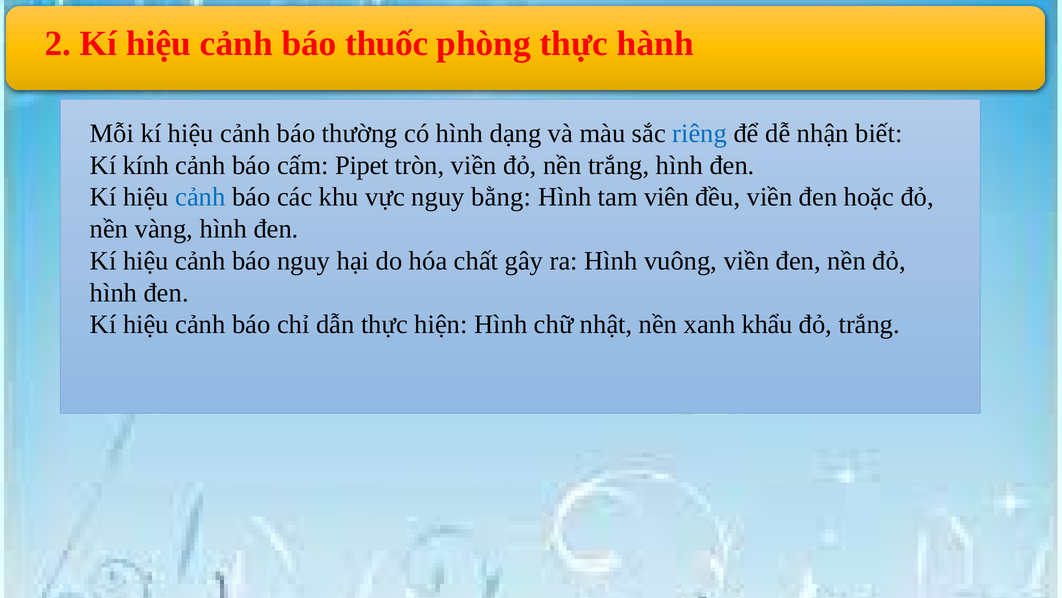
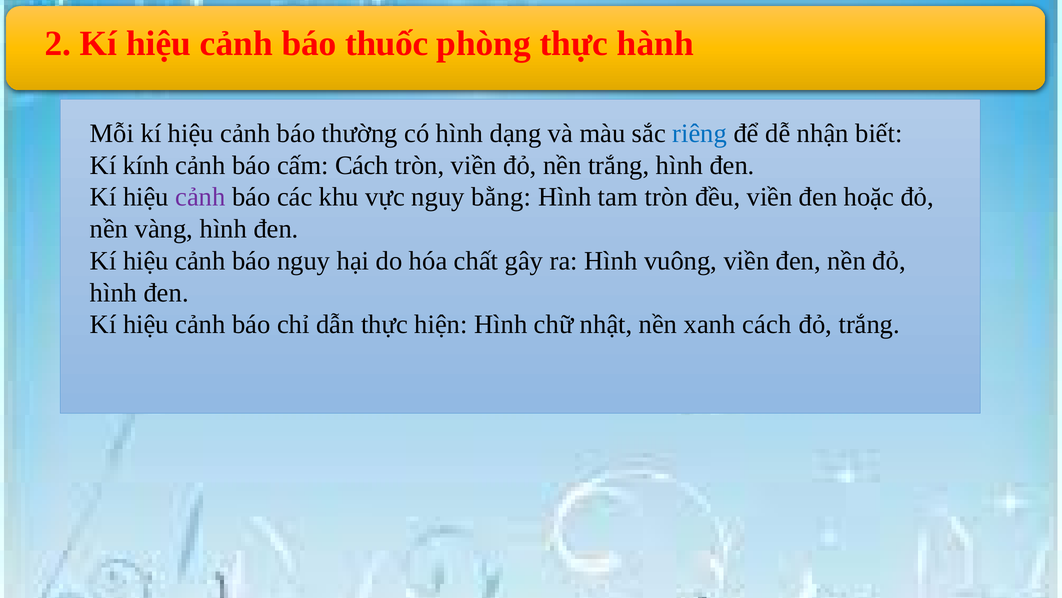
cấm Pipet: Pipet -> Cách
cảnh at (200, 197) colour: blue -> purple
tam viên: viên -> tròn
xanh khẩu: khẩu -> cách
